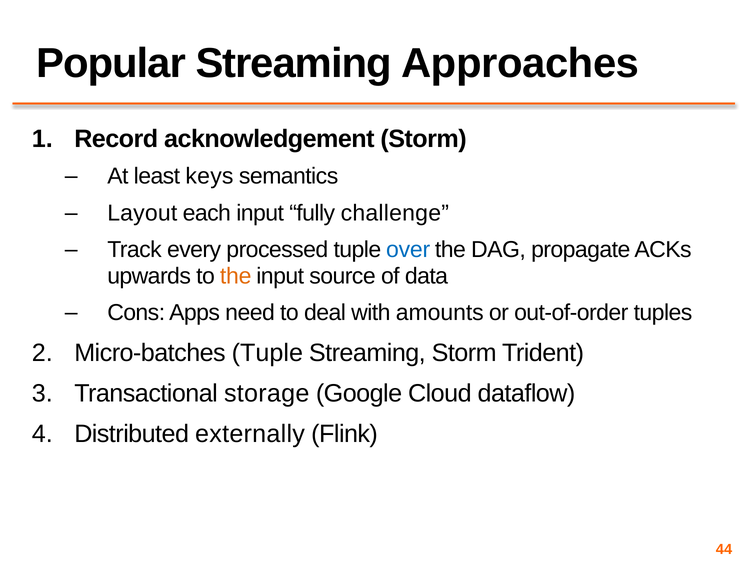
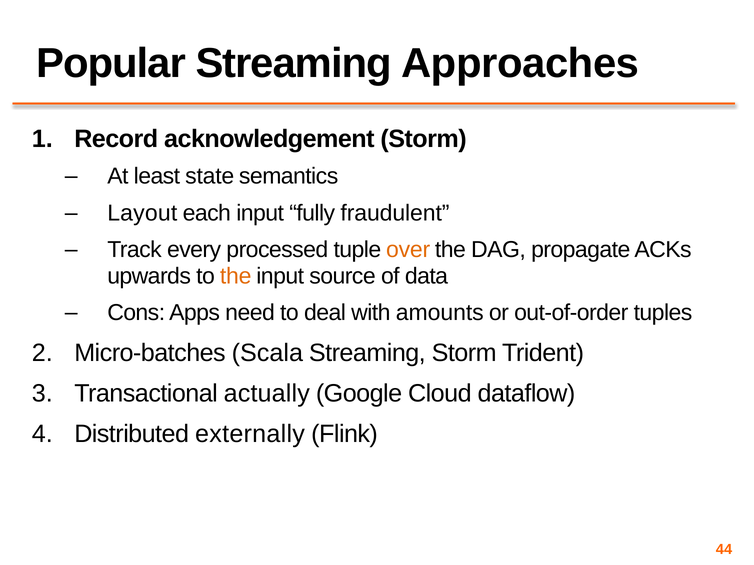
keys: keys -> state
challenge: challenge -> fraudulent
over colour: blue -> orange
Micro-batches Tuple: Tuple -> Scala
storage: storage -> actually
